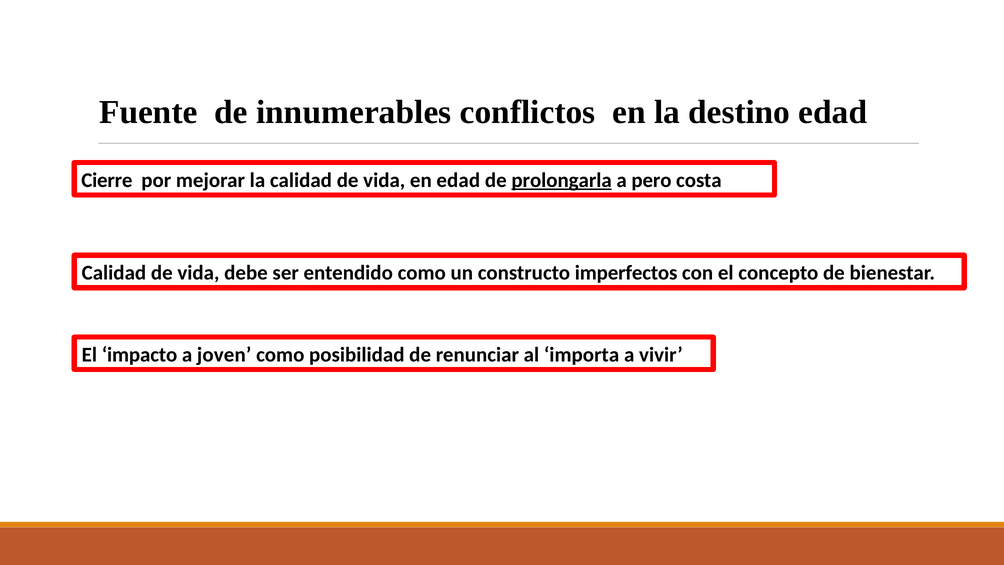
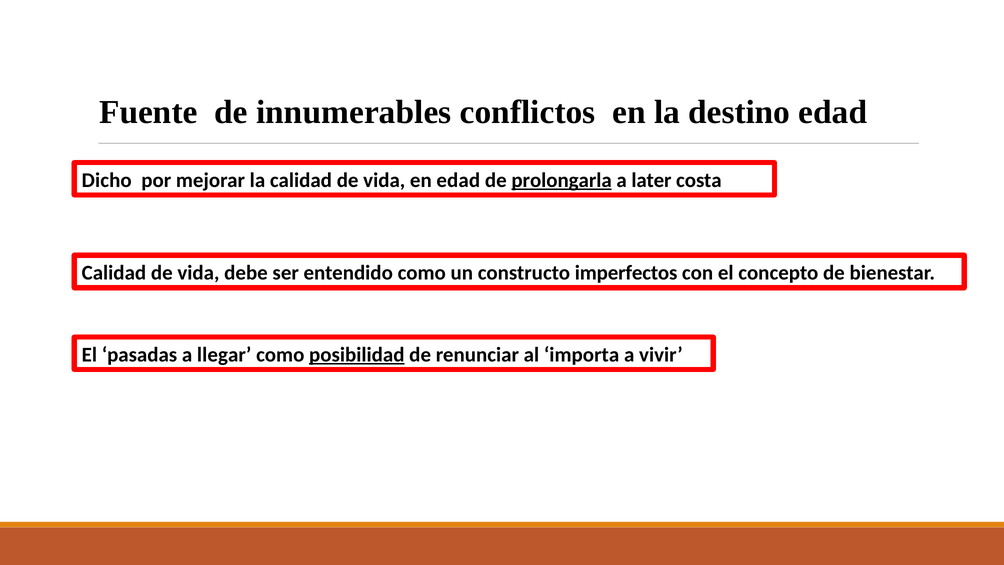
Cierre: Cierre -> Dicho
pero: pero -> later
impacto: impacto -> pasadas
joven: joven -> llegar
posibilidad underline: none -> present
